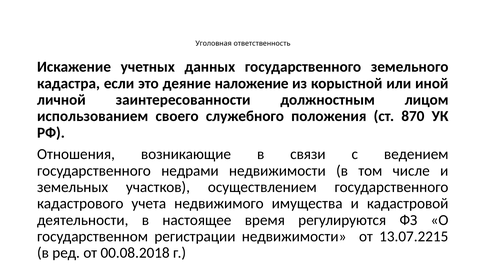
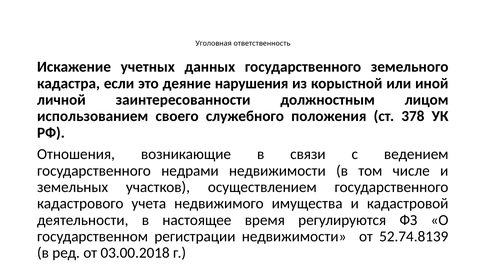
наложение: наложение -> нарушения
870: 870 -> 378
13.07.2215: 13.07.2215 -> 52.74.8139
00.08.2018: 00.08.2018 -> 03.00.2018
